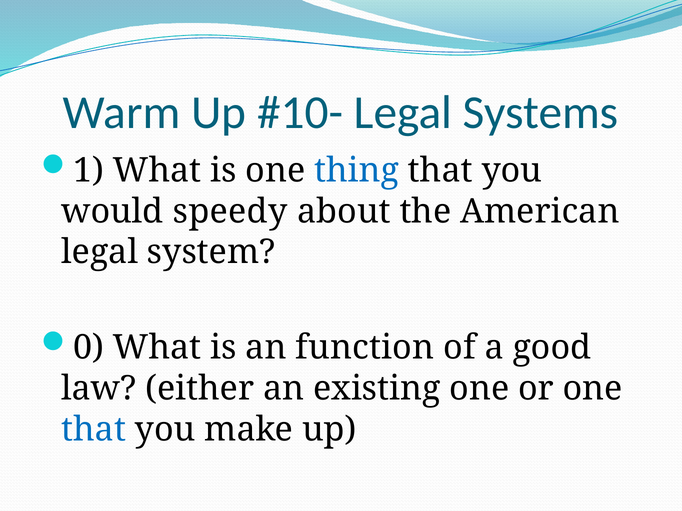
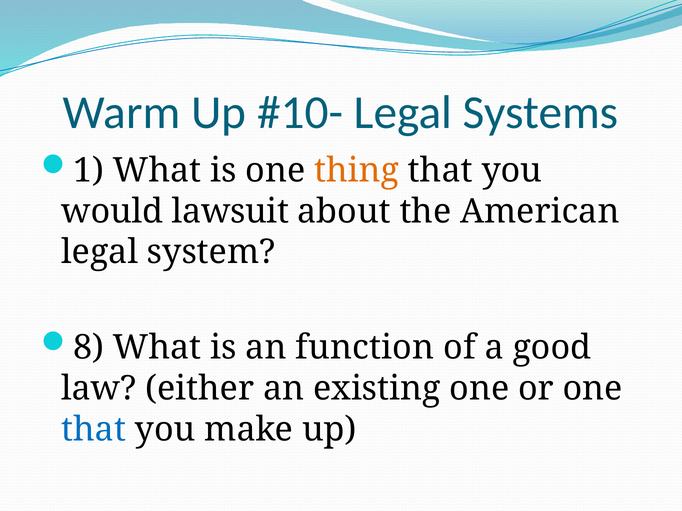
thing colour: blue -> orange
speedy: speedy -> lawsuit
0: 0 -> 8
